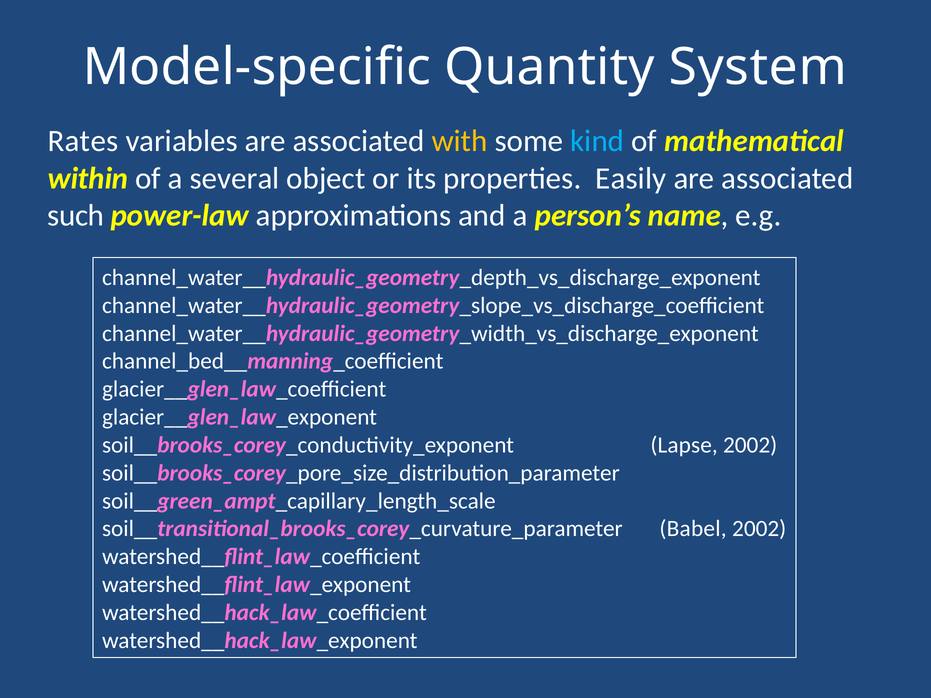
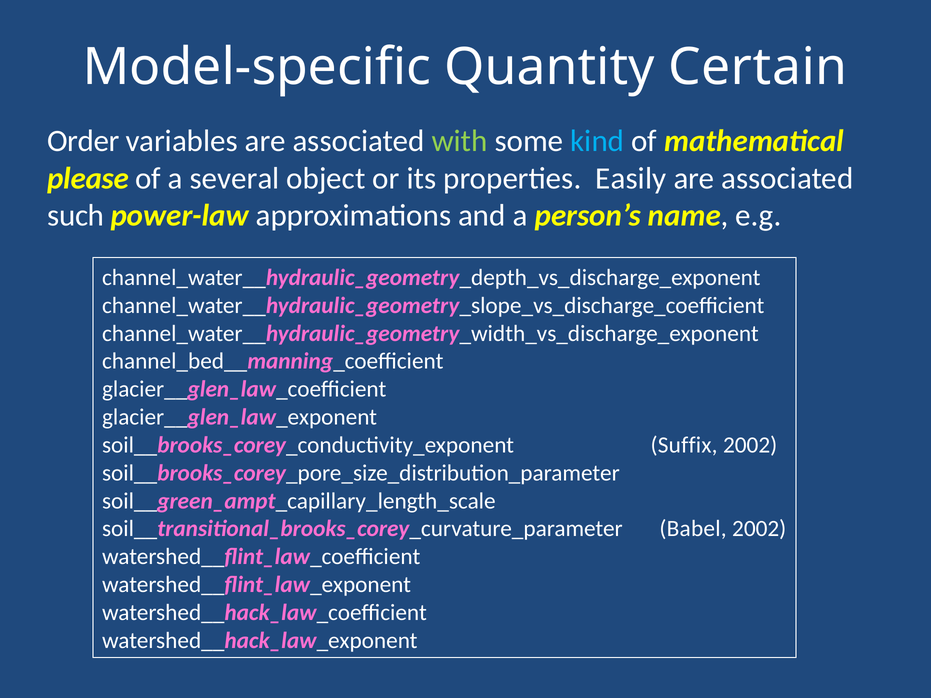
System: System -> Certain
Rates: Rates -> Order
with colour: yellow -> light green
within: within -> please
Lapse: Lapse -> Suffix
